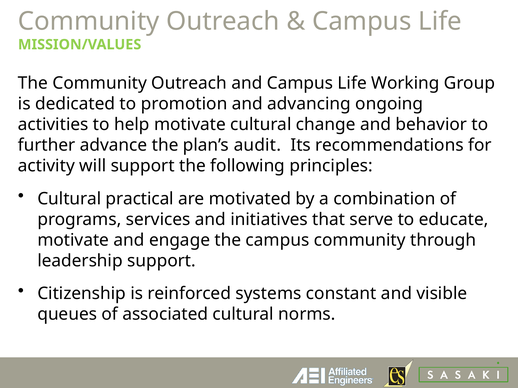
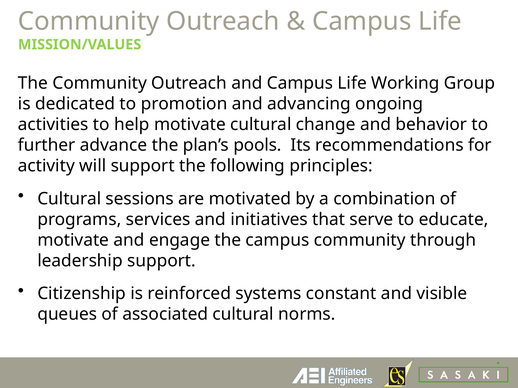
audit: audit -> pools
practical: practical -> sessions
